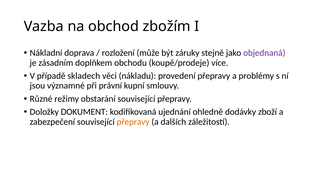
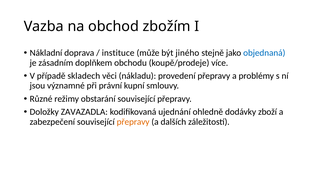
rozložení: rozložení -> instituce
záruky: záruky -> jiného
objednaná colour: purple -> blue
DOKUMENT: DOKUMENT -> ZAVAZADLA
